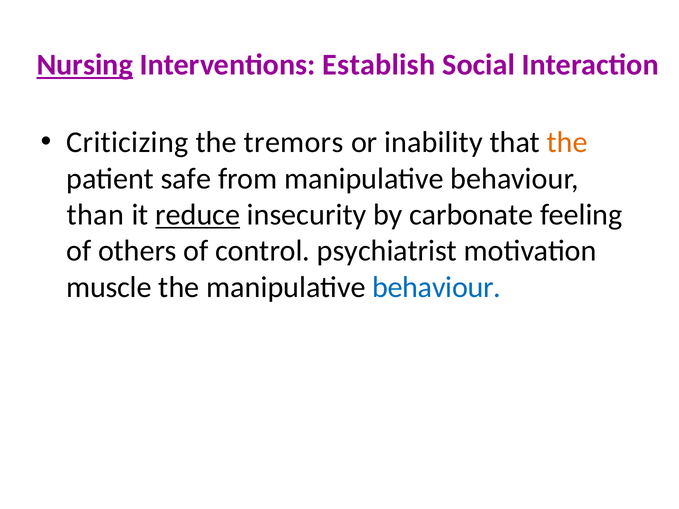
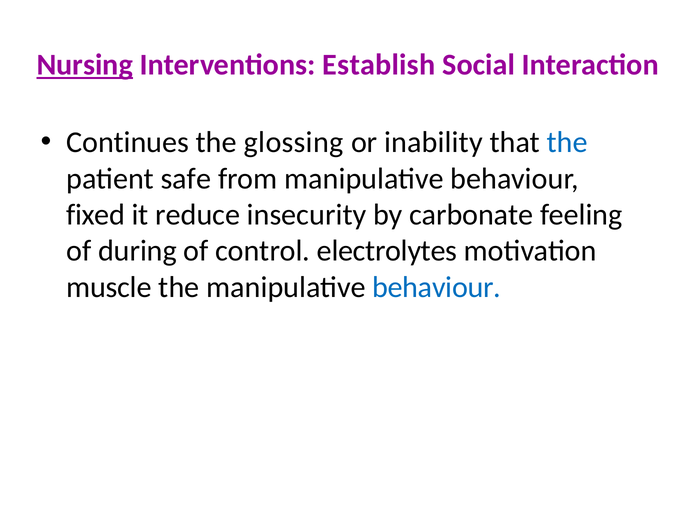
Criticizing: Criticizing -> Continues
tremors: tremors -> glossing
the at (567, 142) colour: orange -> blue
than: than -> fixed
reduce underline: present -> none
others: others -> during
psychiatrist: psychiatrist -> electrolytes
